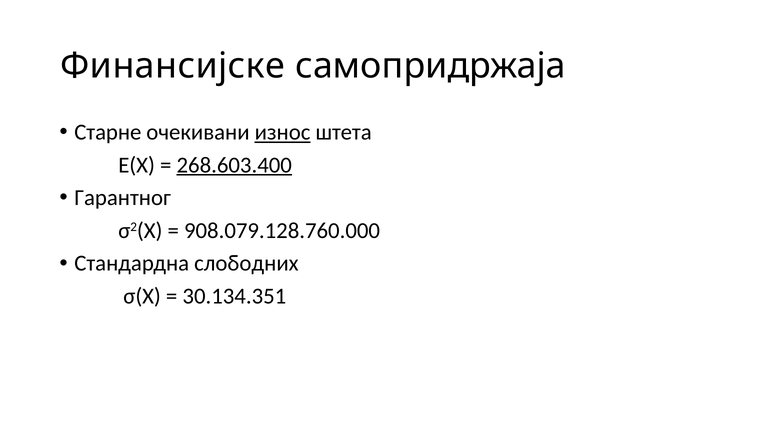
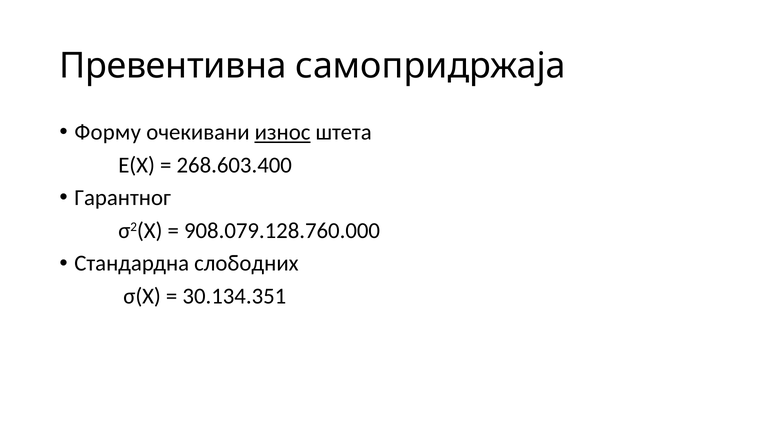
Финансијске: Финансијске -> Превентивна
Старне: Старне -> Форму
268.603.400 underline: present -> none
